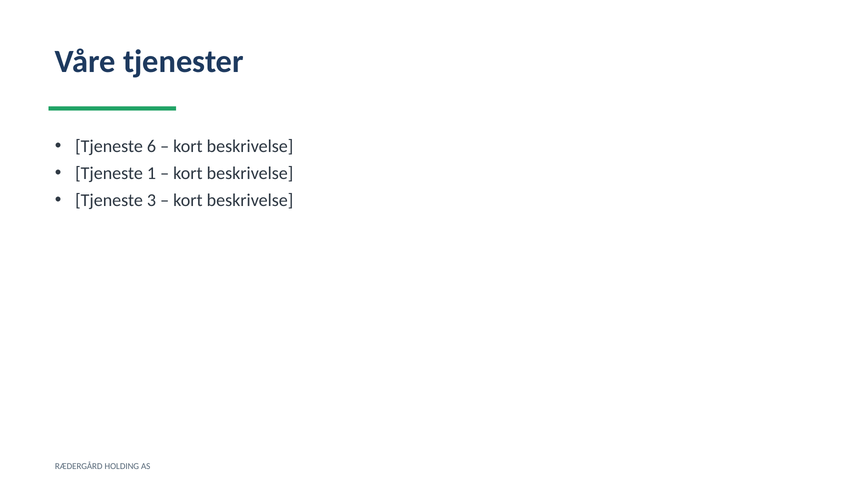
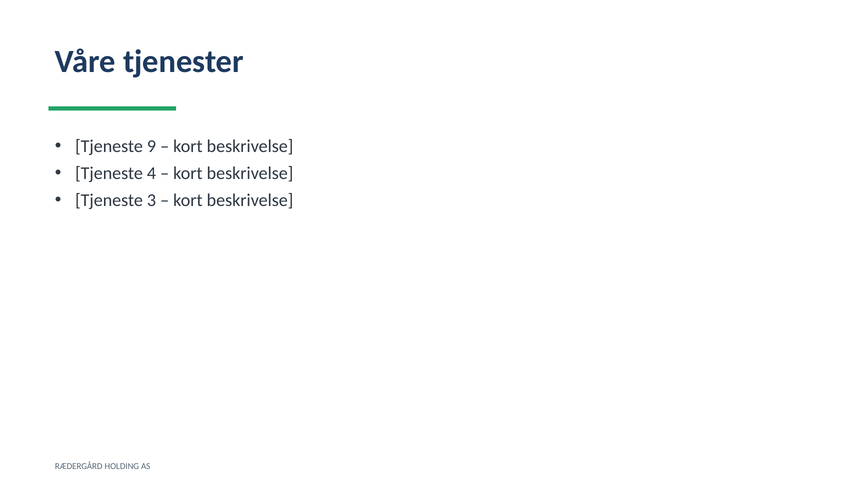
6: 6 -> 9
1: 1 -> 4
